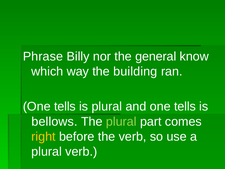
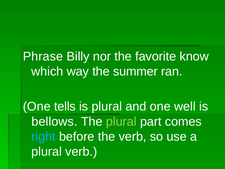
general: general -> favorite
building: building -> summer
and one tells: tells -> well
right colour: yellow -> light blue
